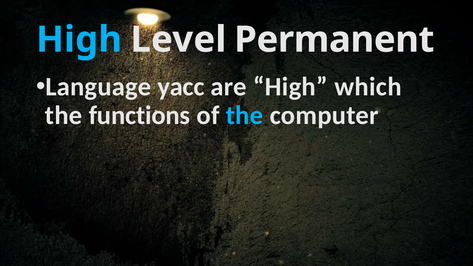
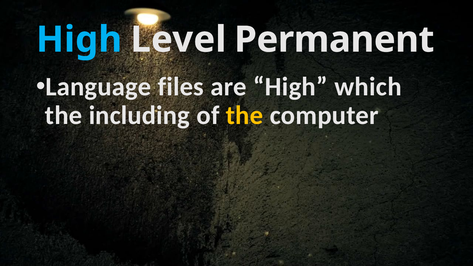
yacc: yacc -> files
functions: functions -> including
the at (245, 116) colour: light blue -> yellow
